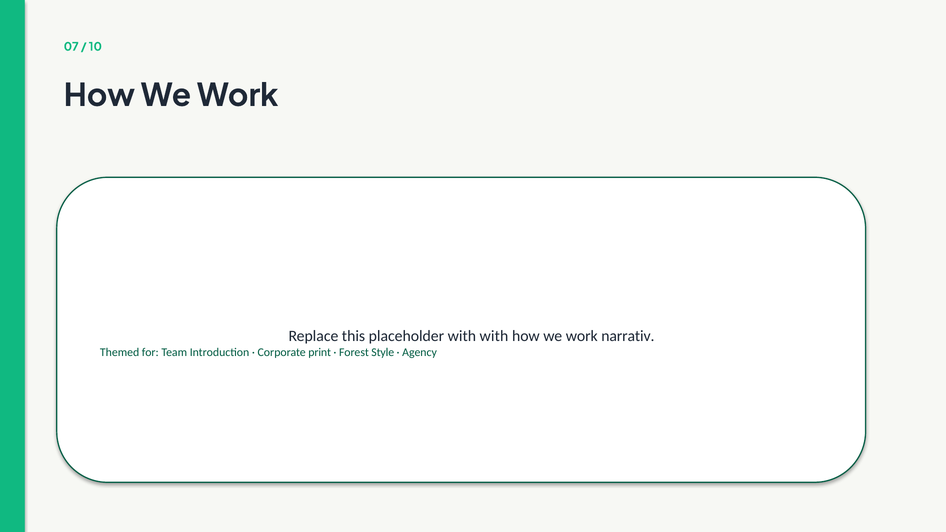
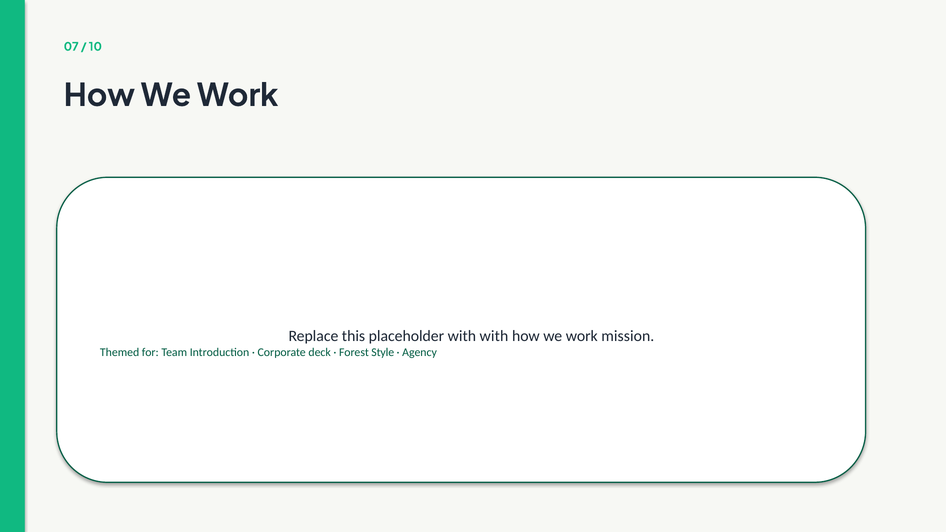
narrativ: narrativ -> mission
print: print -> deck
